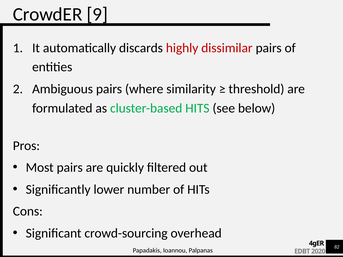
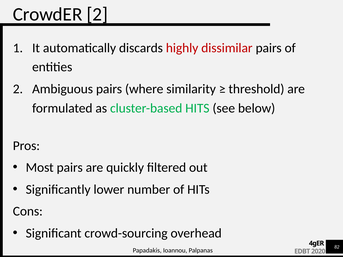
CrowdER 9: 9 -> 2
